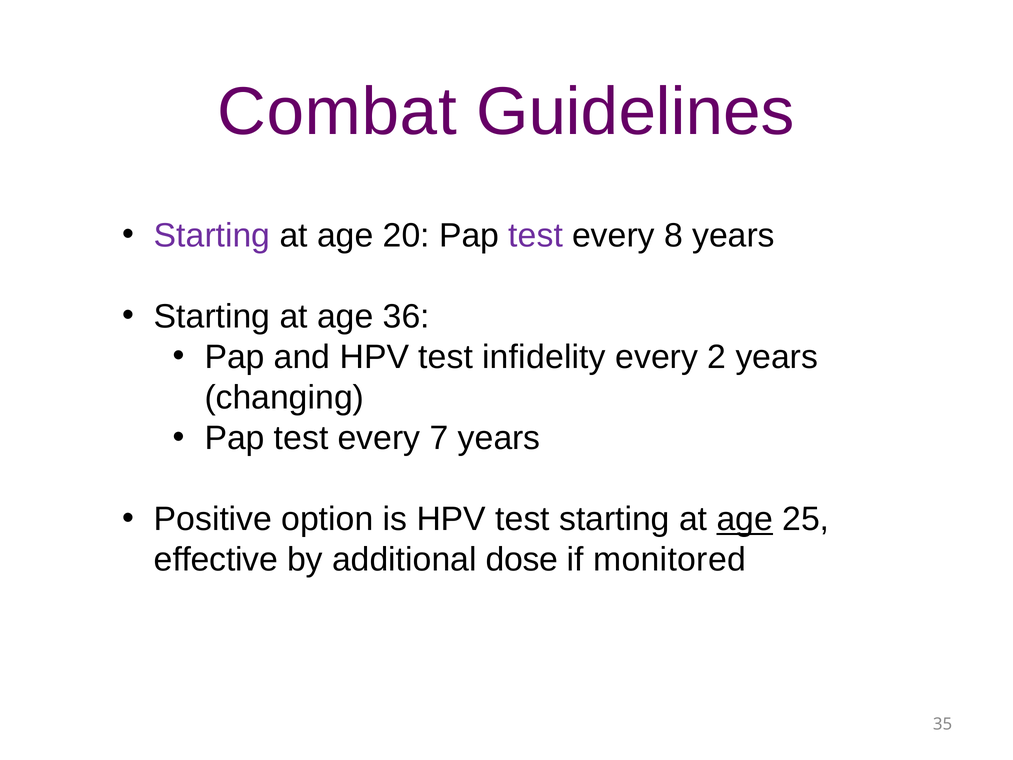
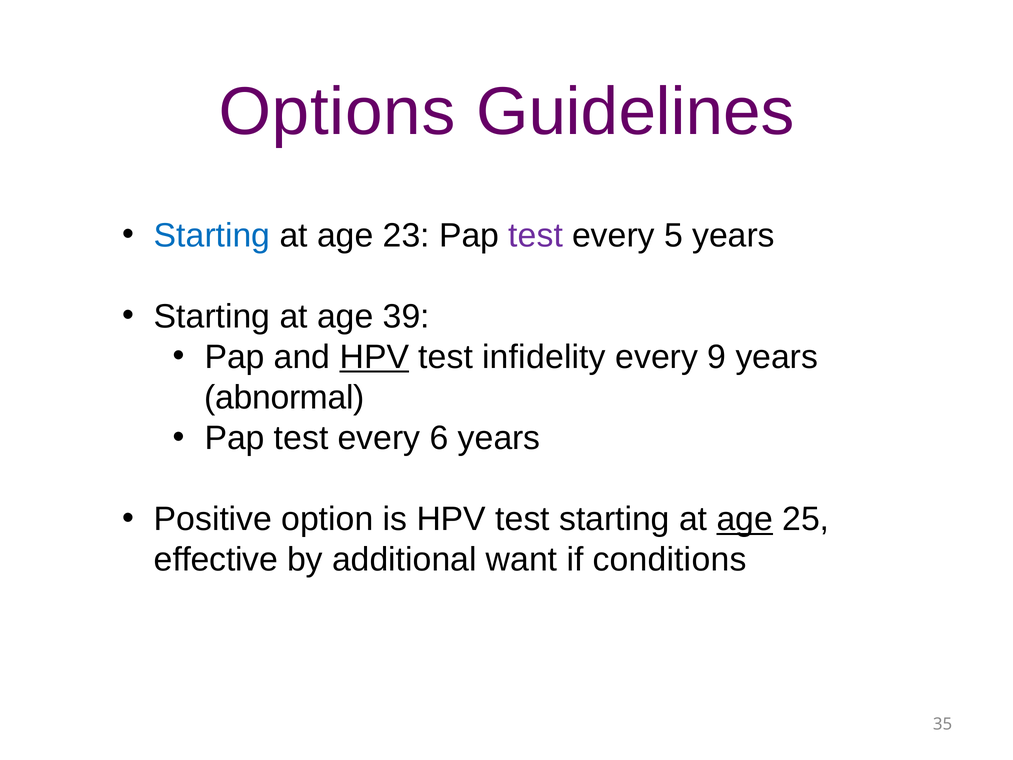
Combat: Combat -> Options
Starting at (212, 235) colour: purple -> blue
20: 20 -> 23
8: 8 -> 5
36: 36 -> 39
HPV at (374, 357) underline: none -> present
2: 2 -> 9
changing: changing -> abnormal
7: 7 -> 6
dose: dose -> want
monitored: monitored -> conditions
